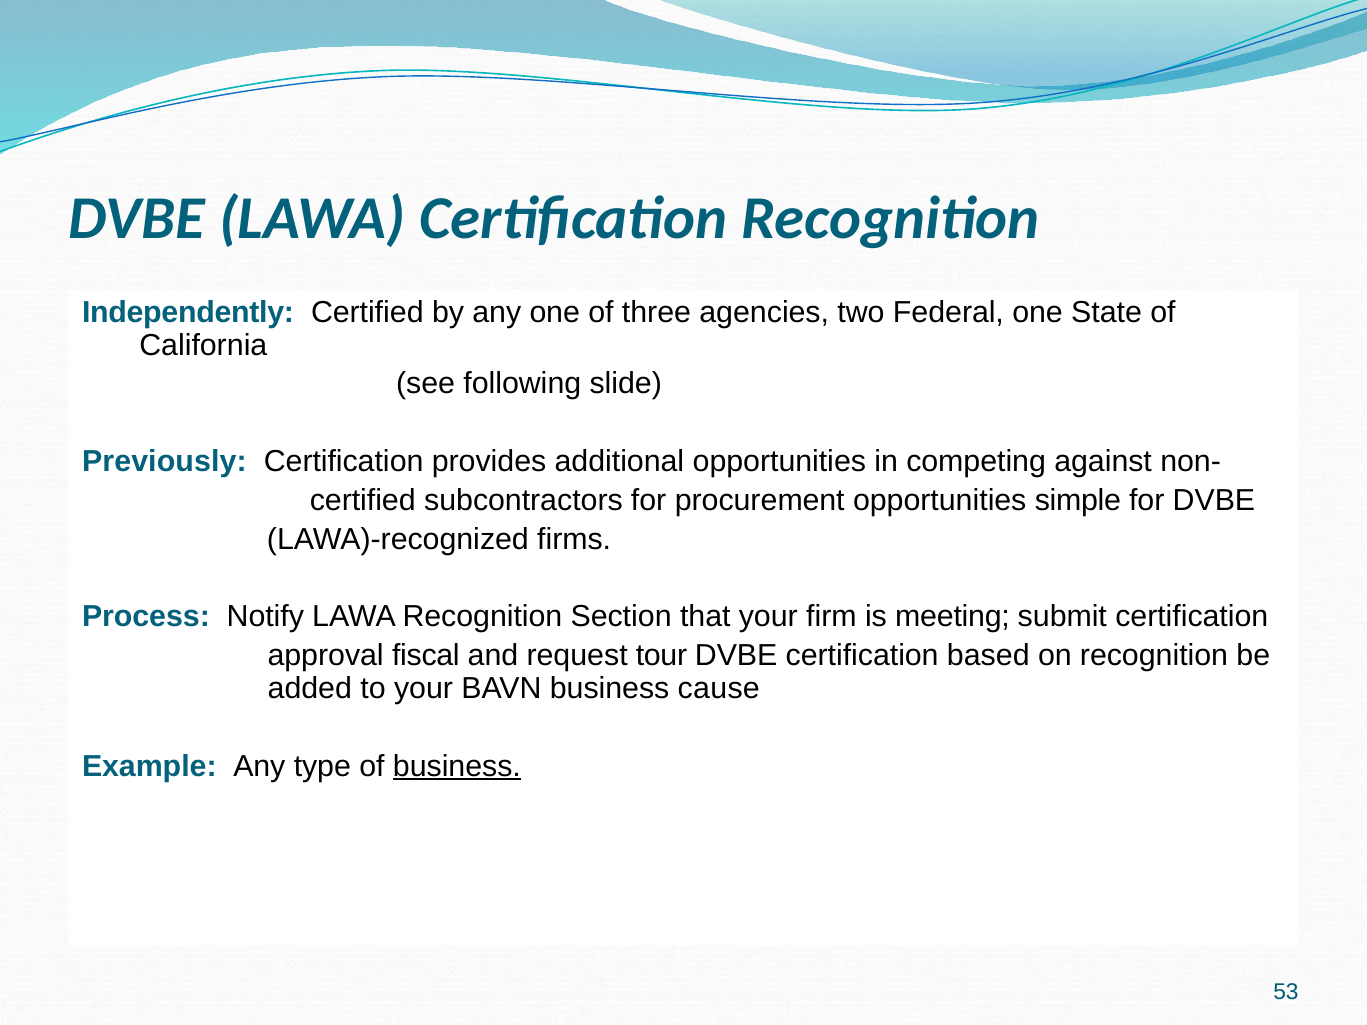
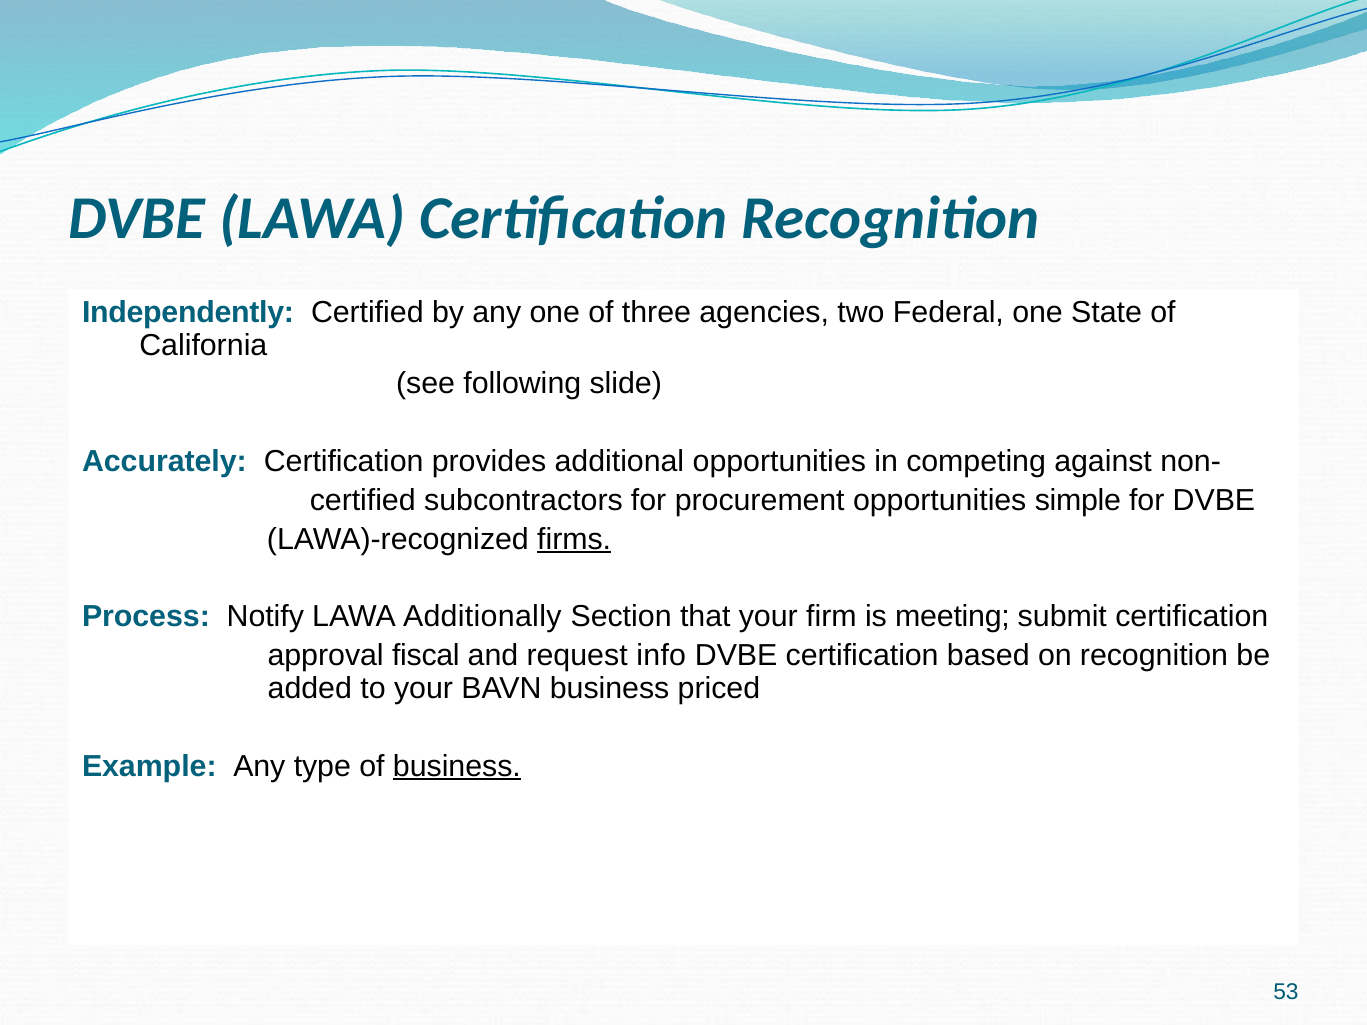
Previously: Previously -> Accurately
firms underline: none -> present
LAWA Recognition: Recognition -> Additionally
tour: tour -> info
cause: cause -> priced
